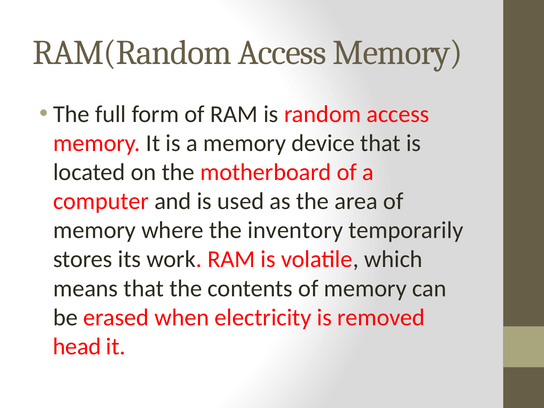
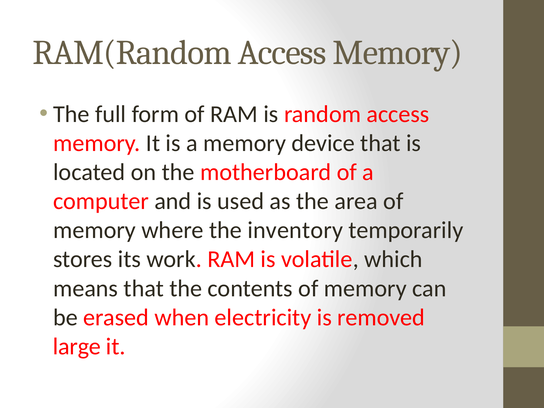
head: head -> large
